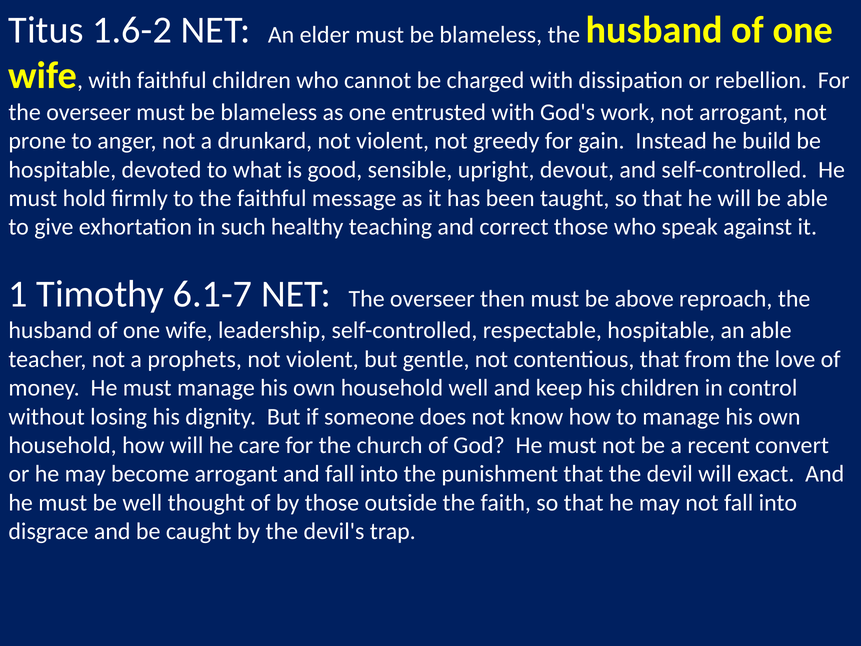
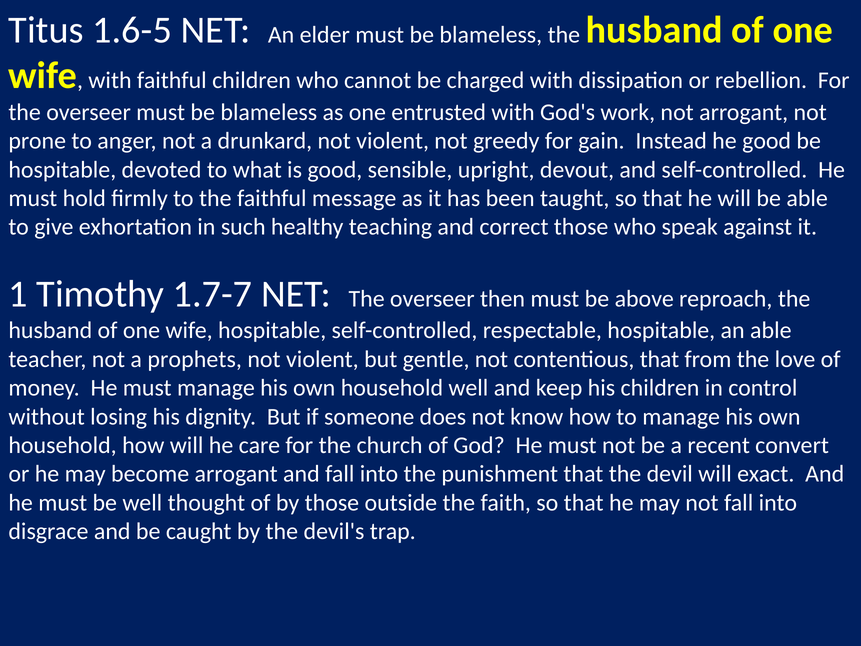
1.6-2: 1.6-2 -> 1.6-5
he build: build -> good
6.1-7: 6.1-7 -> 1.7-7
wife leadership: leadership -> hospitable
